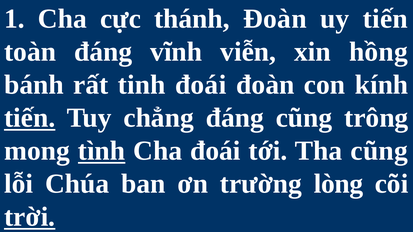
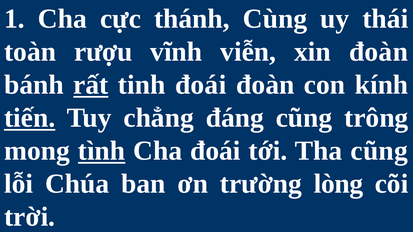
thánh Đoàn: Đoàn -> Cùng
uy tiến: tiến -> thái
toàn đáng: đáng -> rượu
xin hồng: hồng -> đoàn
rất underline: none -> present
trời underline: present -> none
